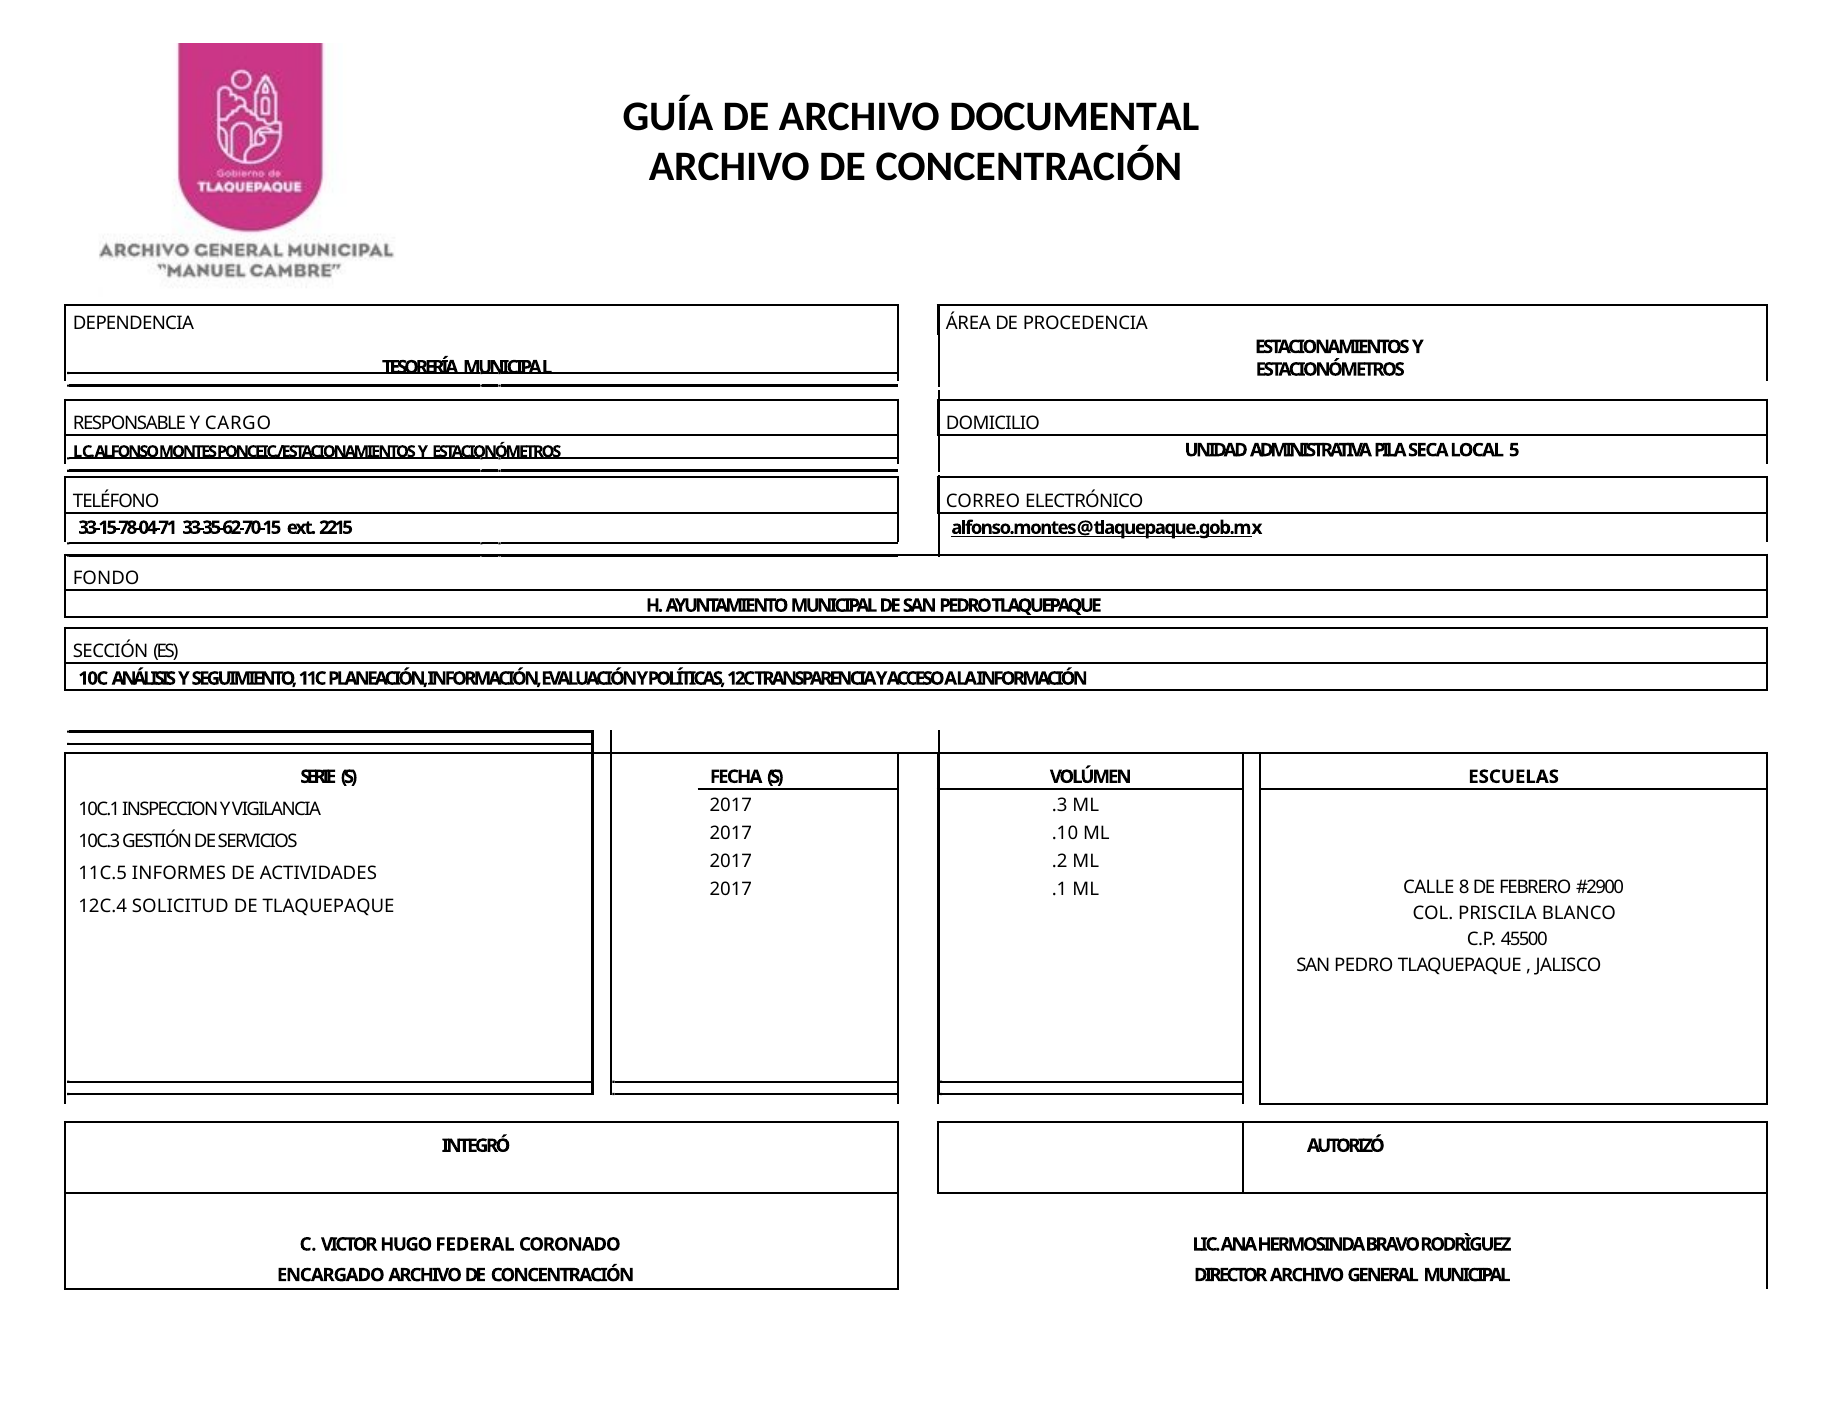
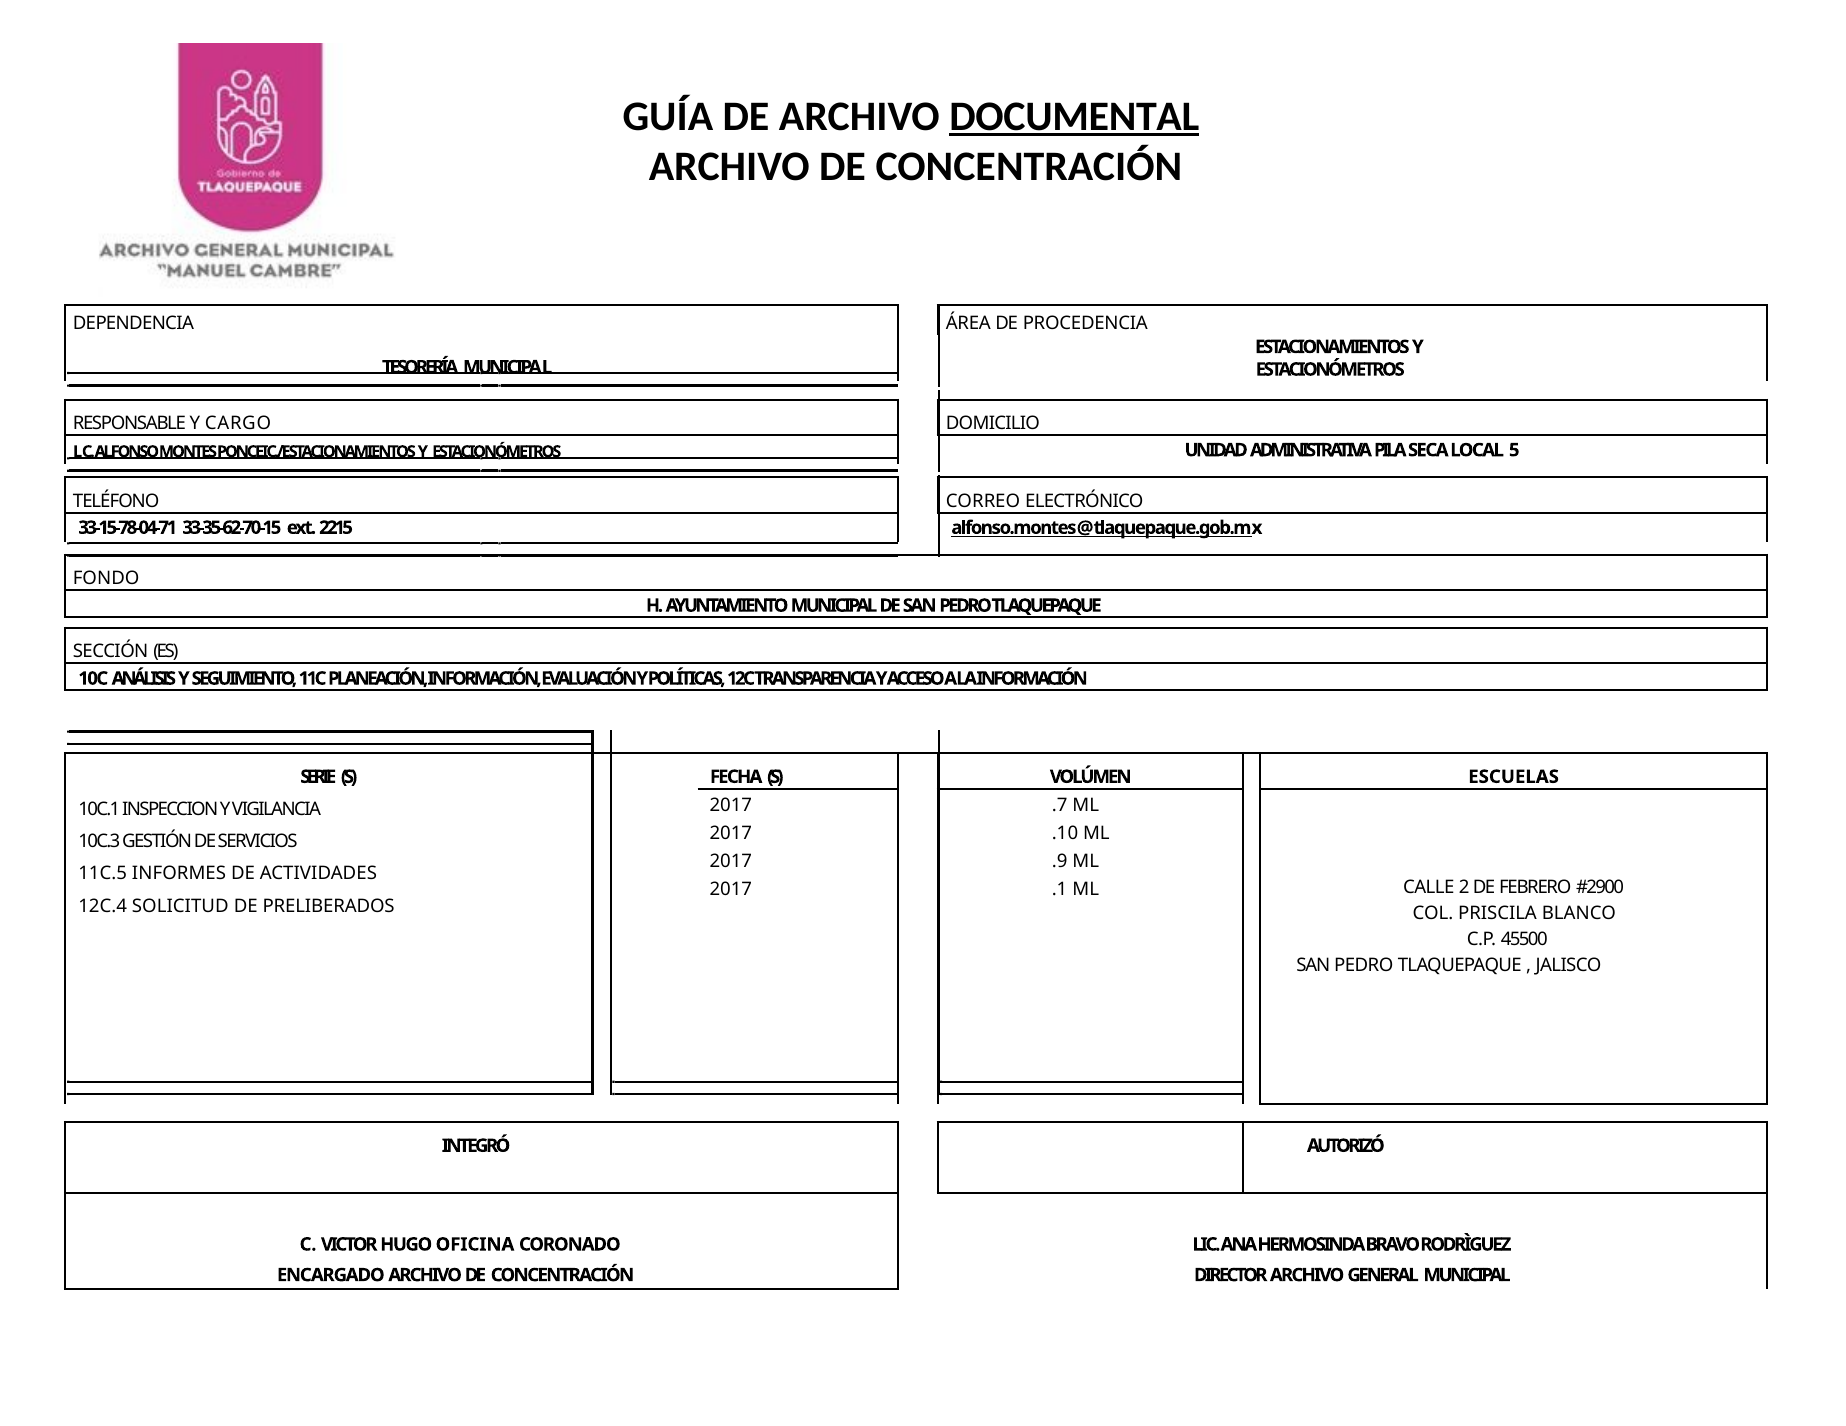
DOCUMENTAL underline: none -> present
.3: .3 -> .7
.2: .2 -> .9
8: 8 -> 2
DE TLAQUEPAQUE: TLAQUEPAQUE -> PRELIBERADOS
FEDERAL: FEDERAL -> OFICINA
